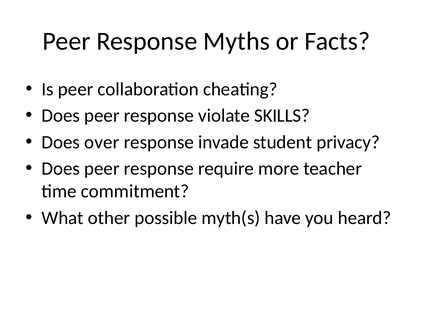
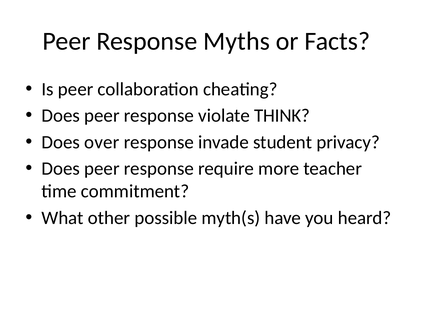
SKILLS: SKILLS -> THINK
